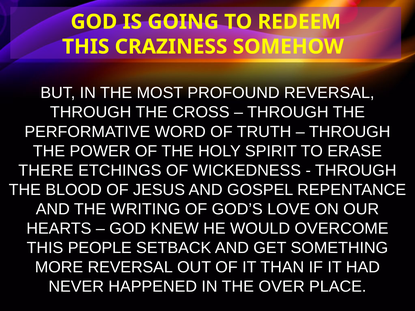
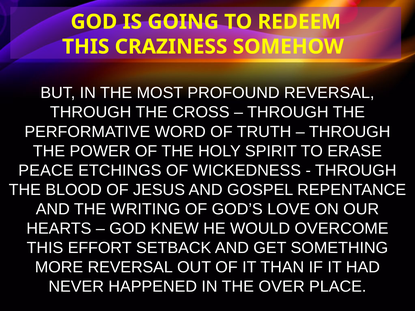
THERE: THERE -> PEACE
PEOPLE: PEOPLE -> EFFORT
